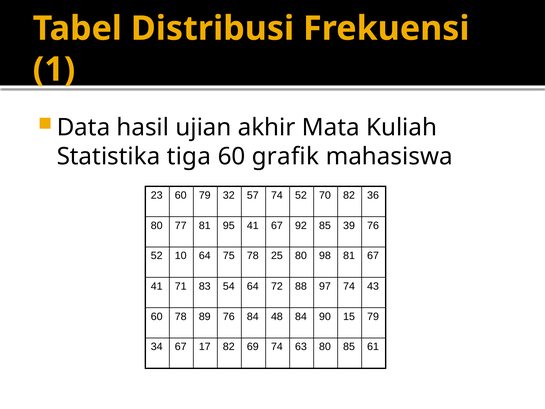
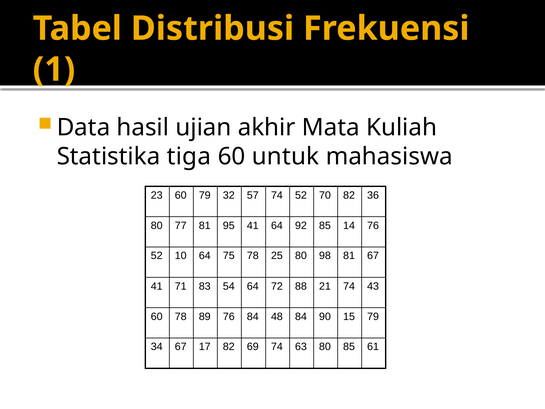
grafik: grafik -> untuk
41 67: 67 -> 64
39: 39 -> 14
97: 97 -> 21
